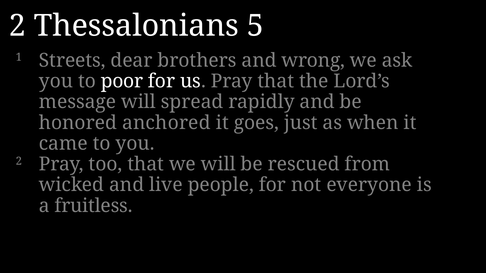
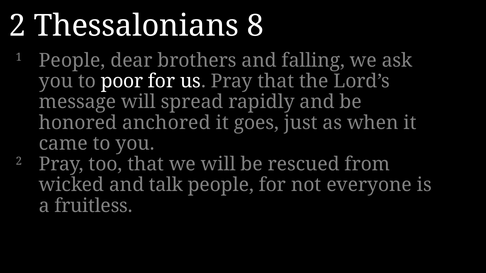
5: 5 -> 8
1 Streets: Streets -> People
wrong: wrong -> falling
live: live -> talk
